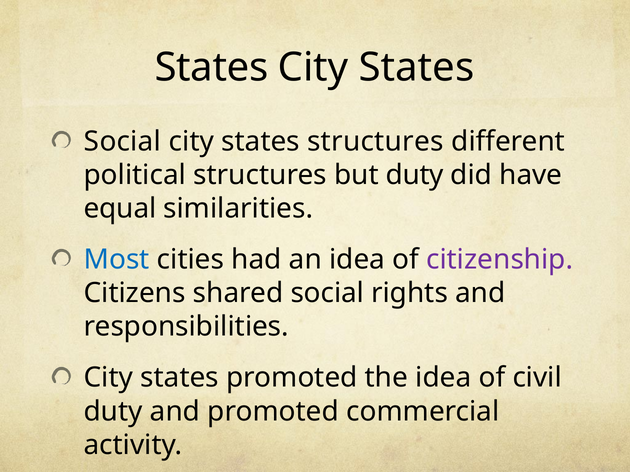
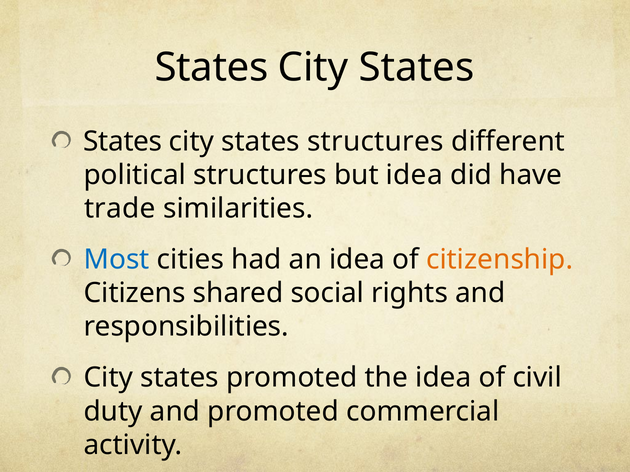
Social at (123, 141): Social -> States
but duty: duty -> idea
equal: equal -> trade
citizenship colour: purple -> orange
